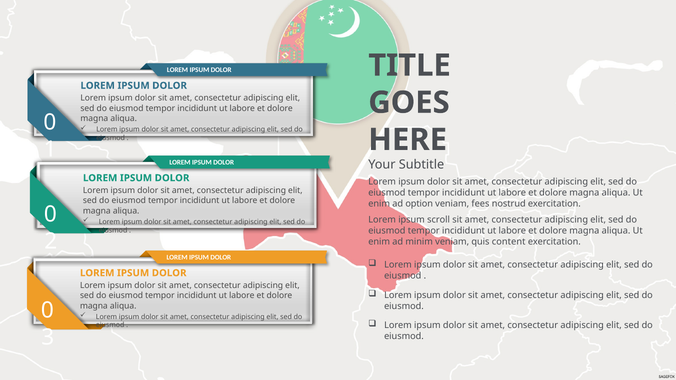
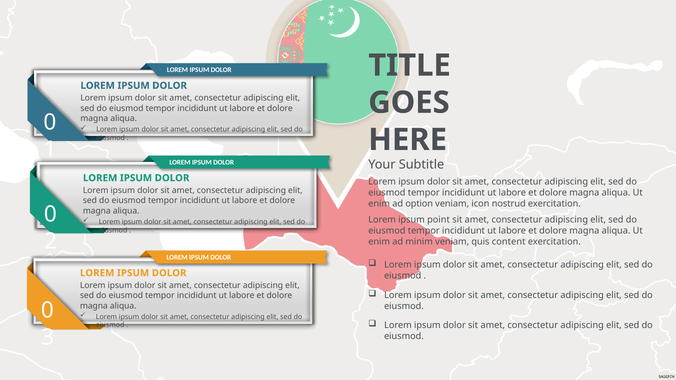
fees: fees -> icon
scroll: scroll -> point
